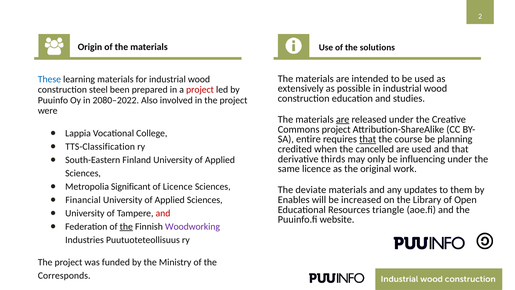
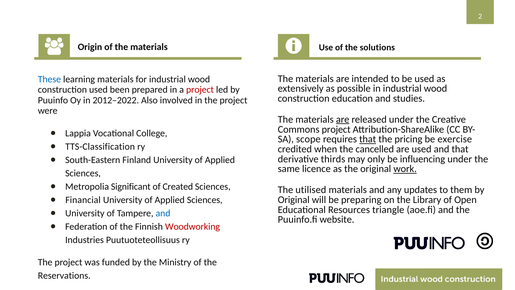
construction steel: steel -> used
2080–2022: 2080–2022 -> 2012–2022
entire: entire -> scope
course: course -> pricing
planning: planning -> exercise
work underline: none -> present
of Licence: Licence -> Created
deviate: deviate -> utilised
Enables at (294, 200): Enables -> Original
increased: increased -> preparing
and at (163, 213) colour: red -> blue
the at (126, 226) underline: present -> none
Woodworking colour: purple -> red
Corresponds: Corresponds -> Reservations
